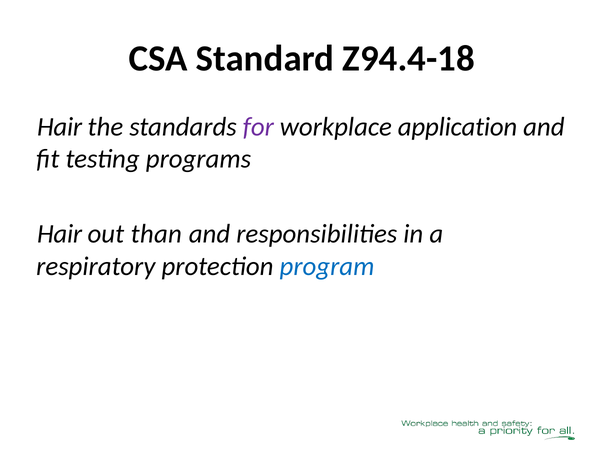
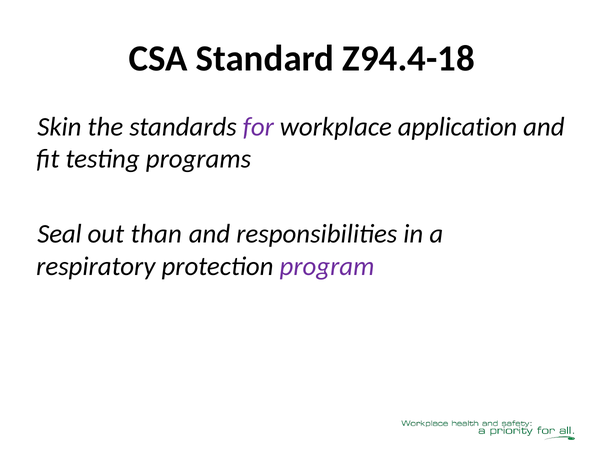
Hair at (60, 127): Hair -> Skin
Hair at (60, 234): Hair -> Seal
program colour: blue -> purple
